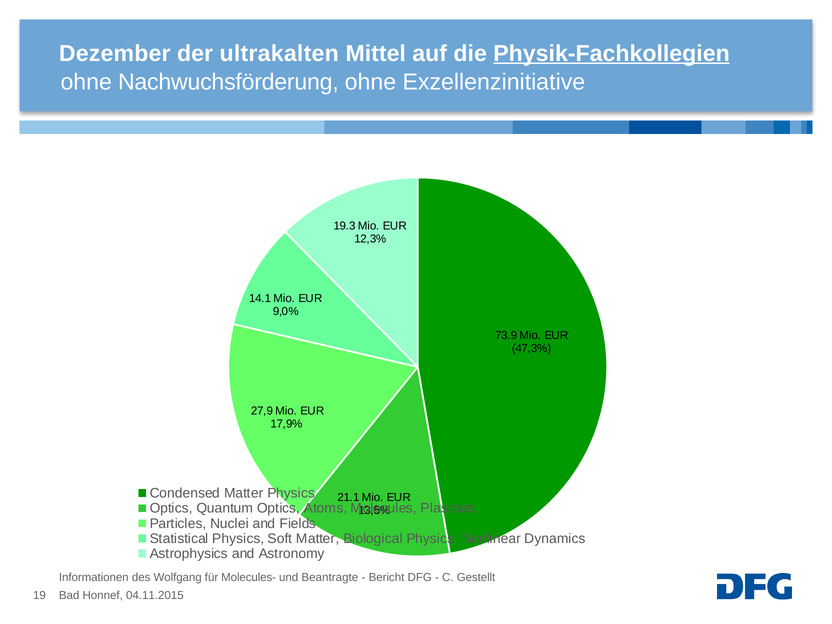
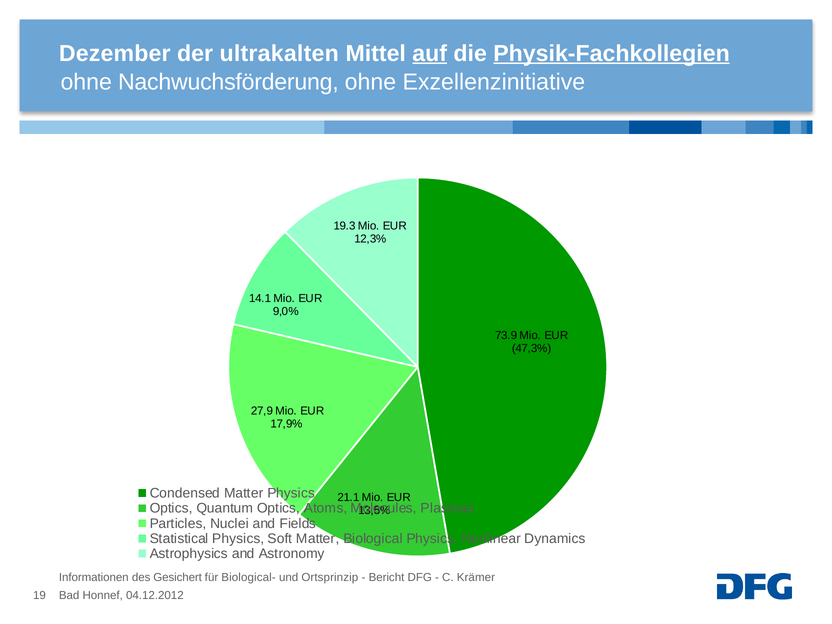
auf underline: none -> present
Wolfgang: Wolfgang -> Gesichert
Molecules-: Molecules- -> Biological-
Beantragte: Beantragte -> Ortsprinzip
Gestellt: Gestellt -> Krämer
04.11.2015: 04.11.2015 -> 04.12.2012
